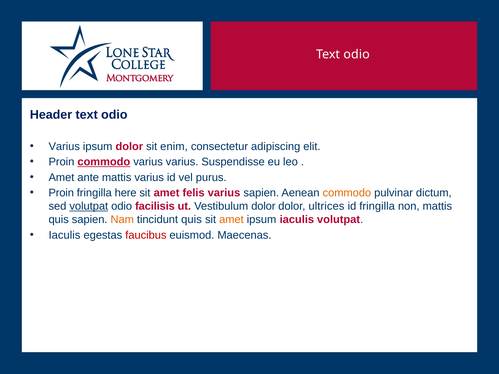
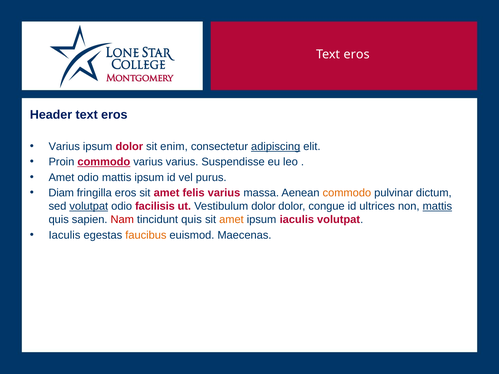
odio at (357, 54): odio -> eros
Header text odio: odio -> eros
adipiscing underline: none -> present
Amet ante: ante -> odio
mattis varius: varius -> ipsum
Proin at (61, 193): Proin -> Diam
fringilla here: here -> eros
varius sapien: sapien -> massa
ultrices: ultrices -> congue
id fringilla: fringilla -> ultrices
mattis at (437, 206) underline: none -> present
Nam colour: orange -> red
faucibus colour: red -> orange
